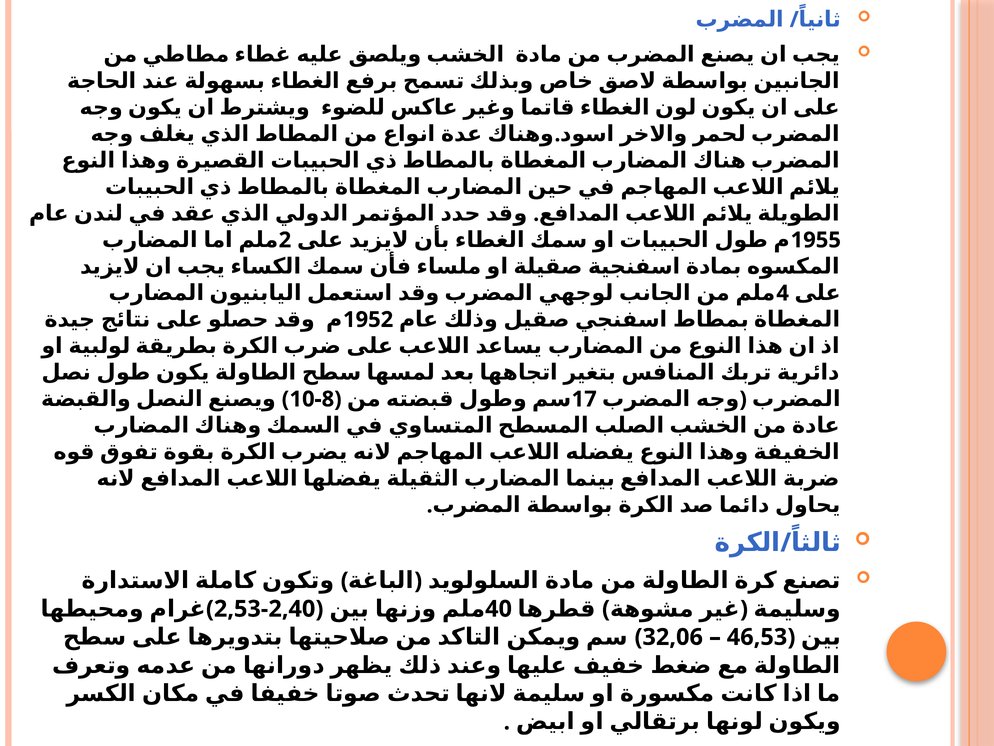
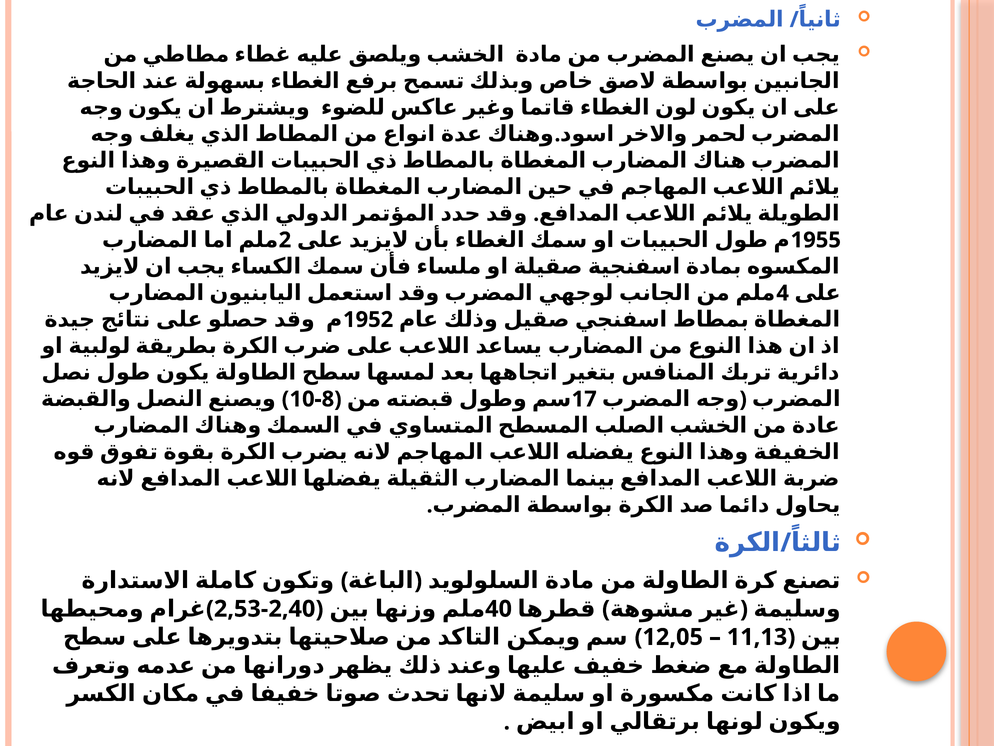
32,06: 32,06 -> 12,05
46,53: 46,53 -> 11,13
